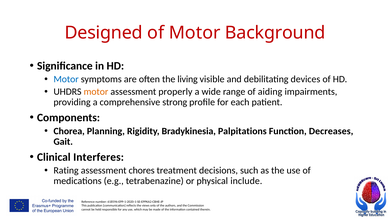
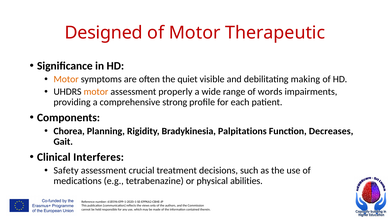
Background: Background -> Therapeutic
Motor at (66, 79) colour: blue -> orange
living: living -> quiet
devices: devices -> making
aiding: aiding -> words
Rating: Rating -> Safety
chores: chores -> crucial
include: include -> abilities
